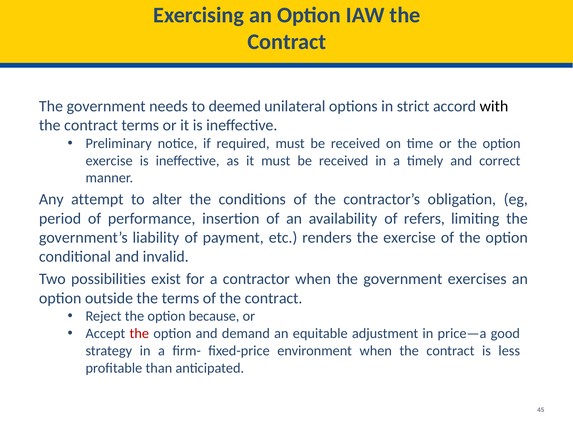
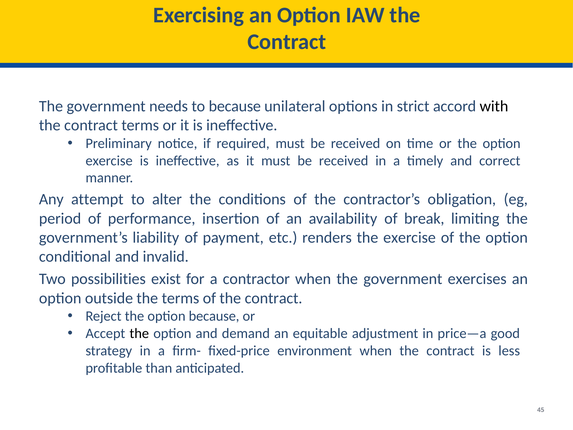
to deemed: deemed -> because
refers: refers -> break
the at (139, 333) colour: red -> black
